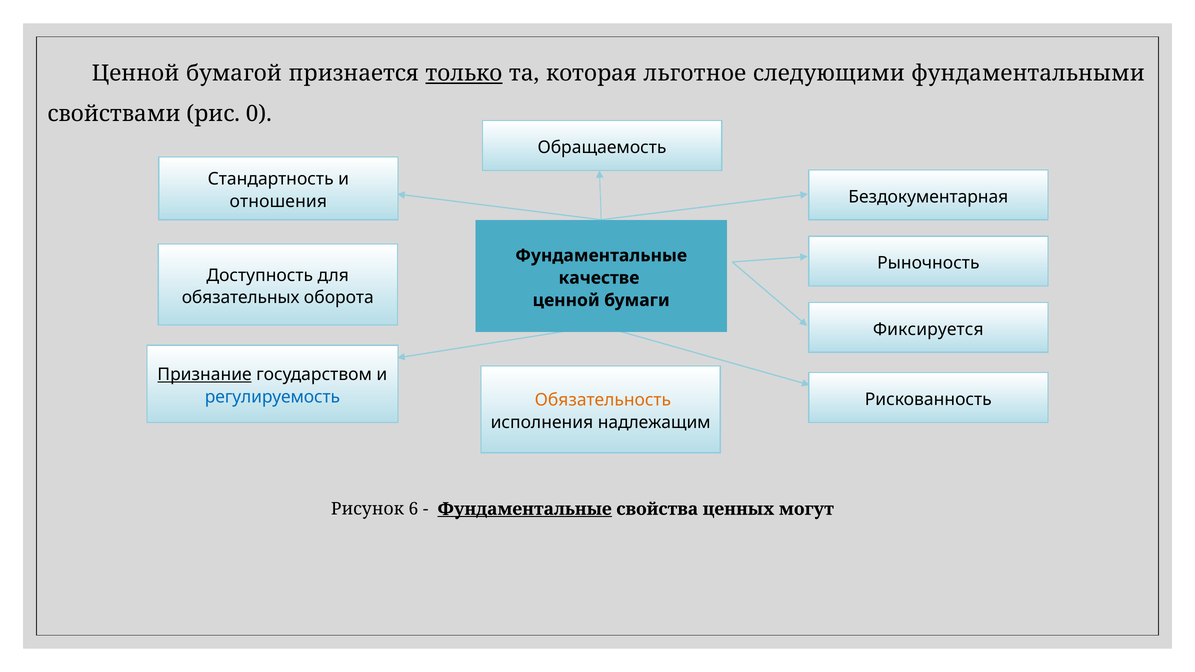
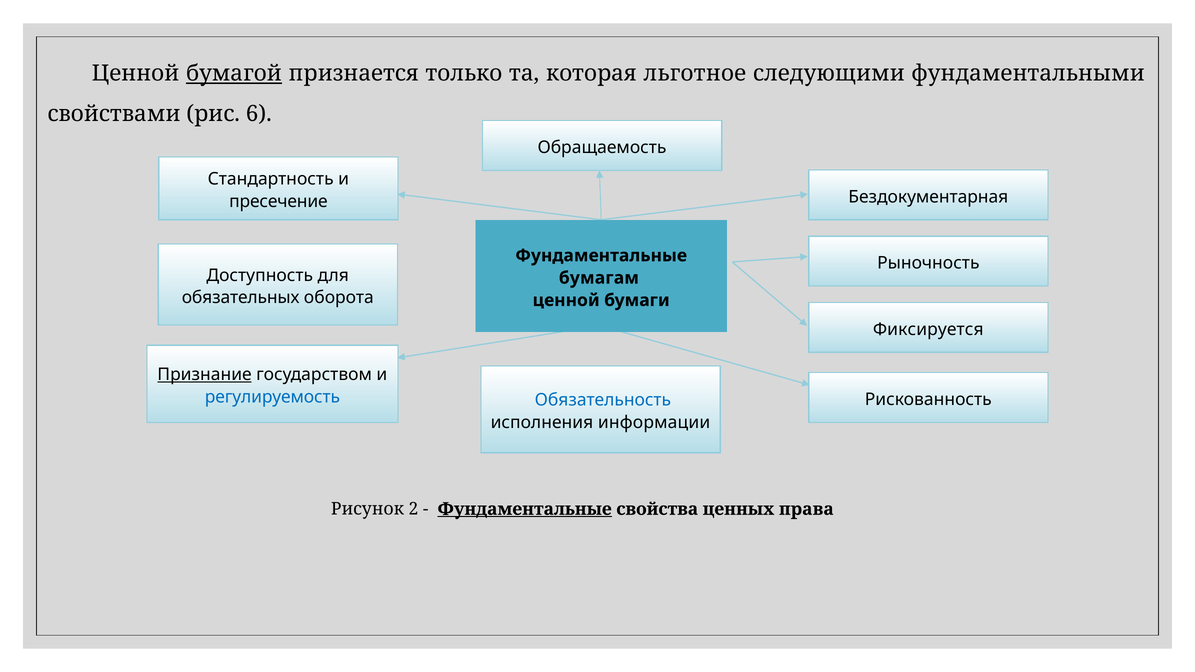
бумагой underline: none -> present
только underline: present -> none
0: 0 -> 6
отношения: отношения -> пресечение
качестве: качестве -> бумагам
Обязательность colour: orange -> blue
надлежащим: надлежащим -> информации
6: 6 -> 2
могут: могут -> права
